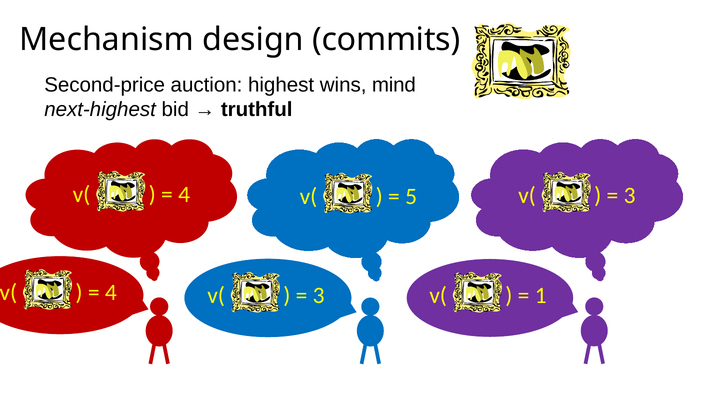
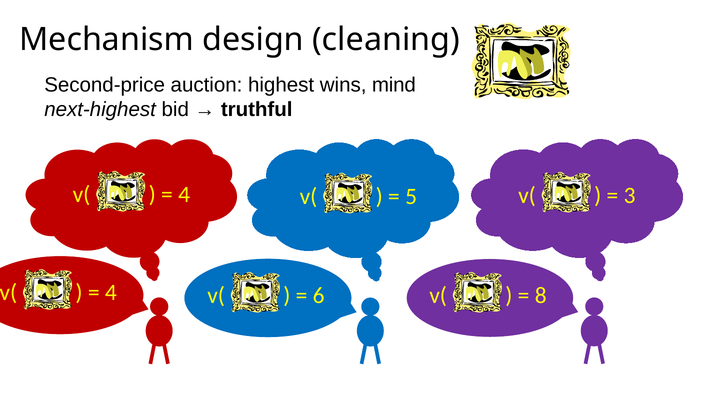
commits: commits -> cleaning
3 at (319, 296): 3 -> 6
1: 1 -> 8
